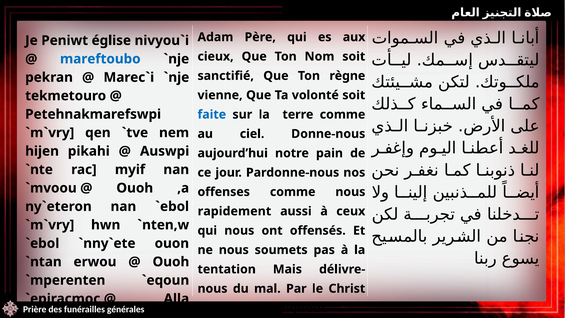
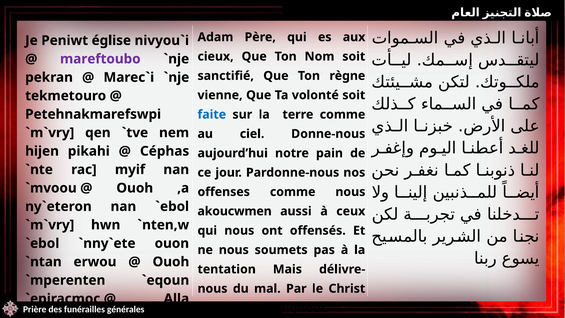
mareftoubo colour: blue -> purple
Auswpi: Auswpi -> Céphas
rapidement: rapidement -> akoucwmen
